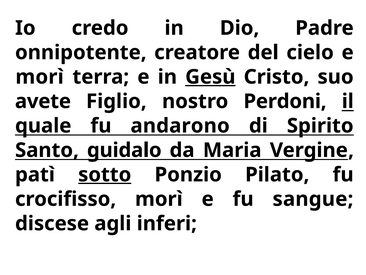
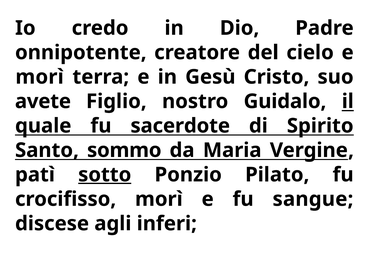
Gesù underline: present -> none
Perdoni: Perdoni -> Guidalo
andarono: andarono -> sacerdote
guidalo: guidalo -> sommo
